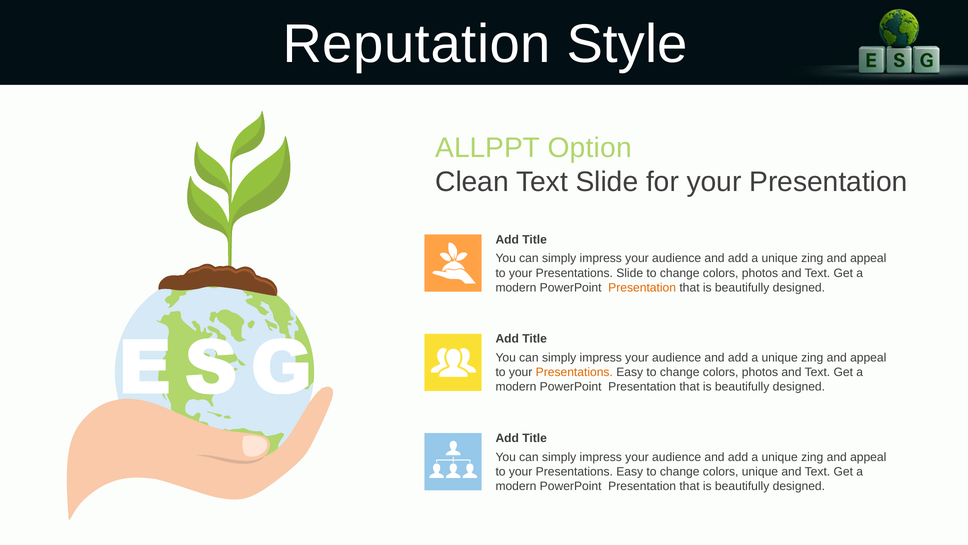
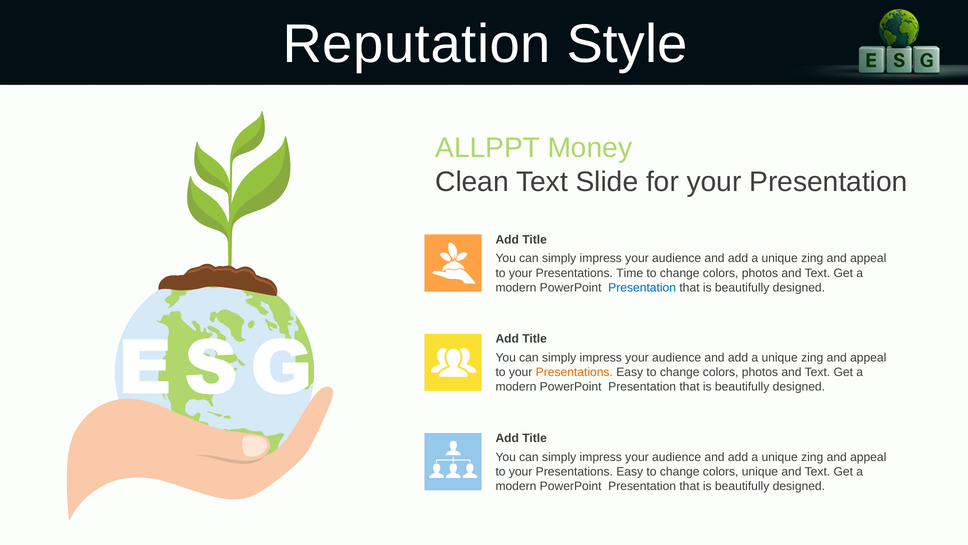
Option: Option -> Money
Presentations Slide: Slide -> Time
Presentation at (642, 287) colour: orange -> blue
